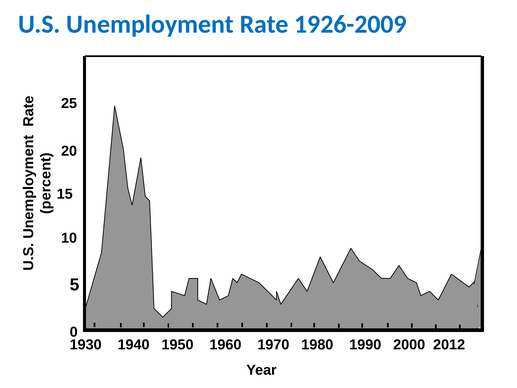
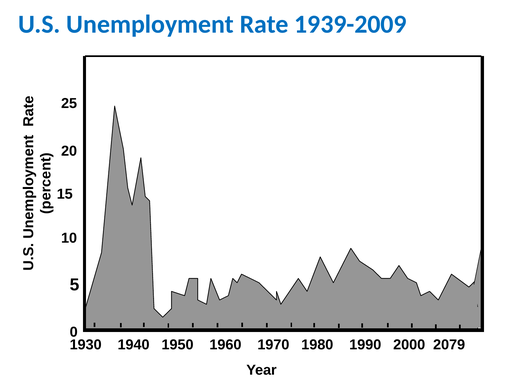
1926-2009: 1926-2009 -> 1939-2009
2012: 2012 -> 2079
